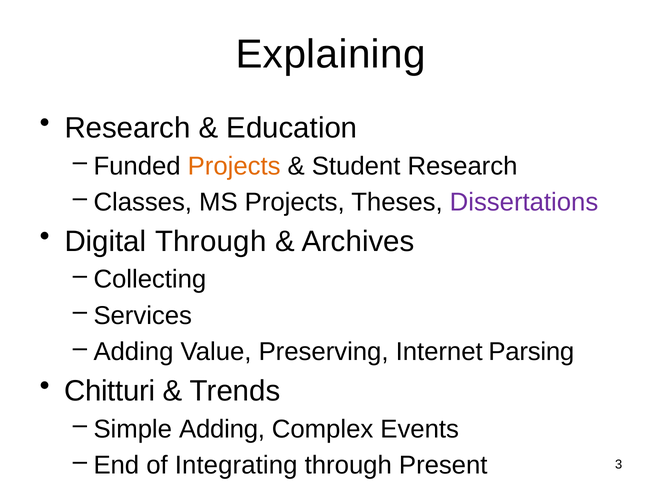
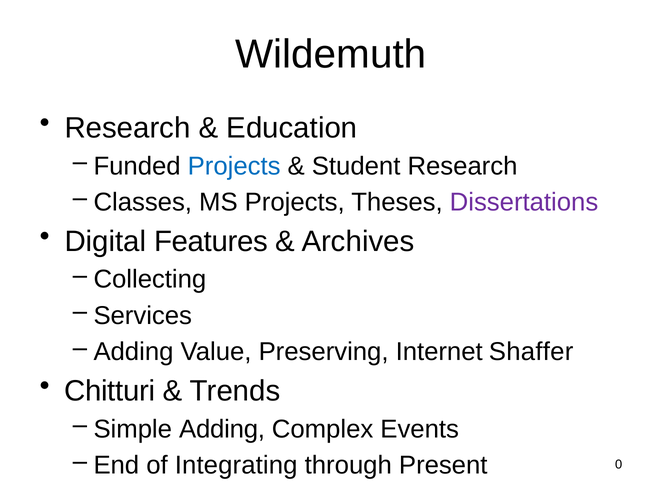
Explaining: Explaining -> Wildemuth
Projects at (234, 166) colour: orange -> blue
Digital Through: Through -> Features
Parsing: Parsing -> Shaffer
3: 3 -> 0
